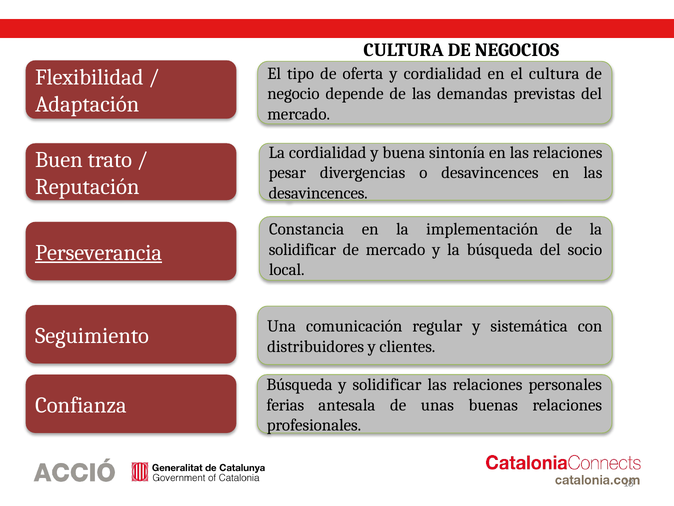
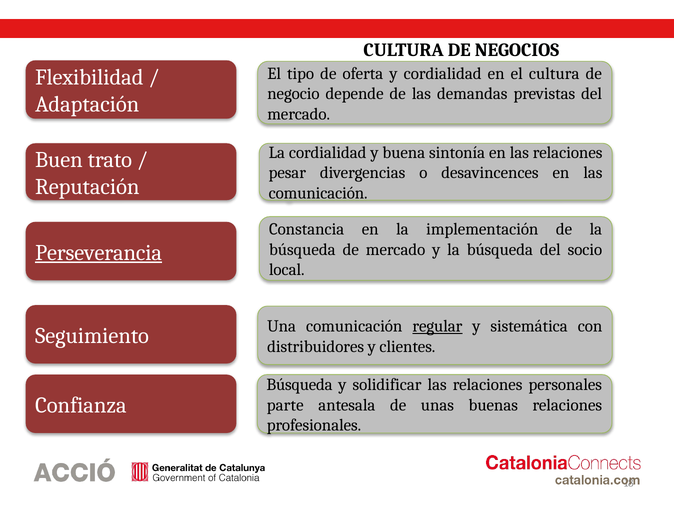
desavincences at (318, 193): desavincences -> comunicación
solidificar at (302, 249): solidificar -> búsqueda
regular underline: none -> present
ferias: ferias -> parte
